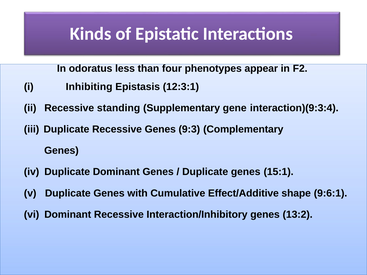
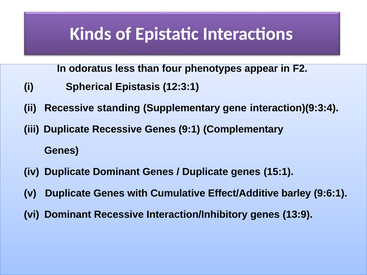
Inhibiting: Inhibiting -> Spherical
9:3: 9:3 -> 9:1
shape: shape -> barley
13:2: 13:2 -> 13:9
